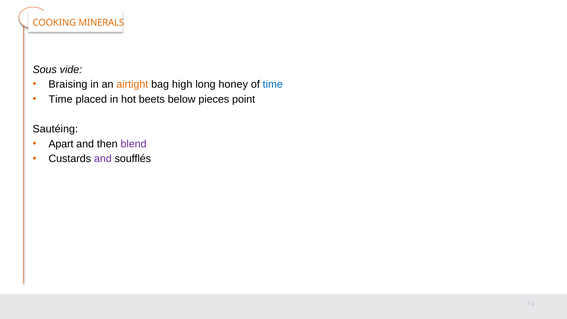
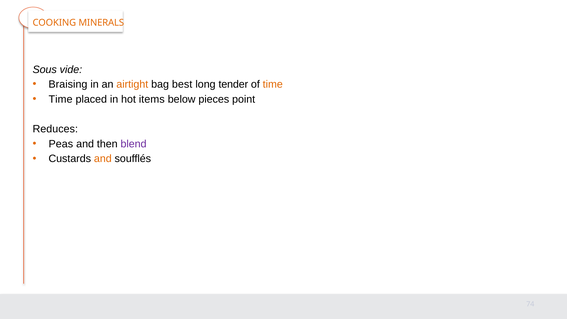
high: high -> best
honey: honey -> tender
time at (273, 84) colour: blue -> orange
beets: beets -> items
Sautéing: Sautéing -> Reduces
Apart: Apart -> Peas
and at (103, 159) colour: purple -> orange
